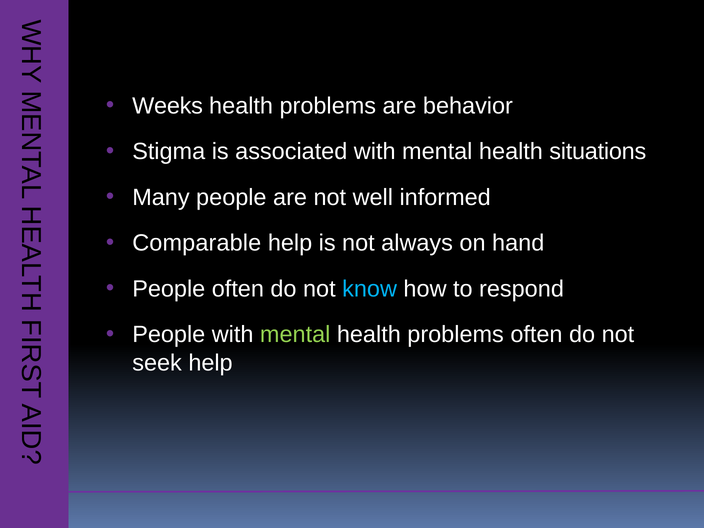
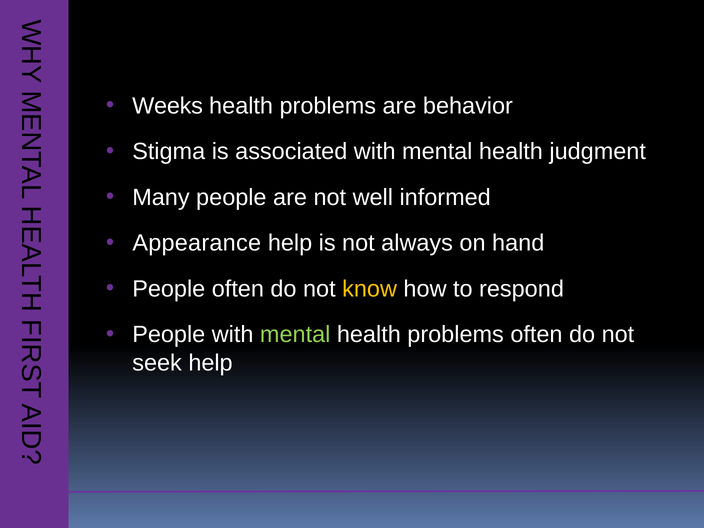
situations: situations -> judgment
Comparable: Comparable -> Appearance
know colour: light blue -> yellow
